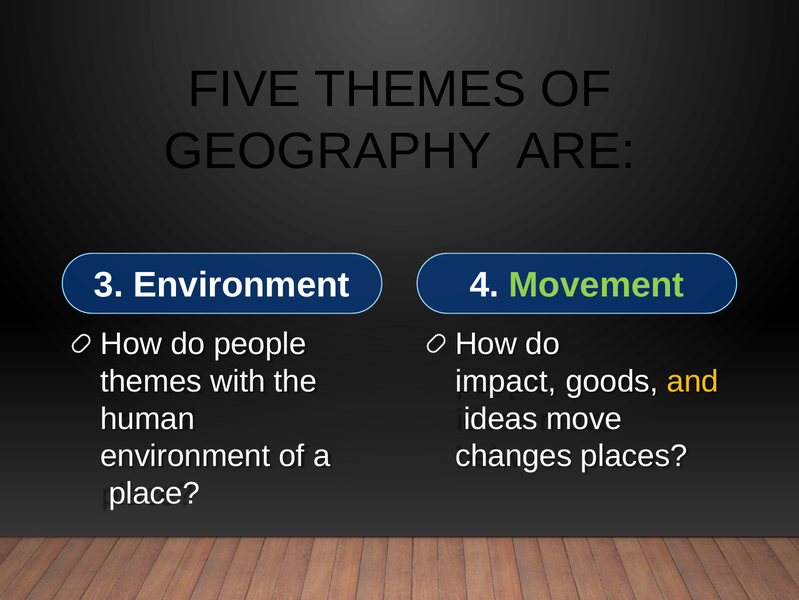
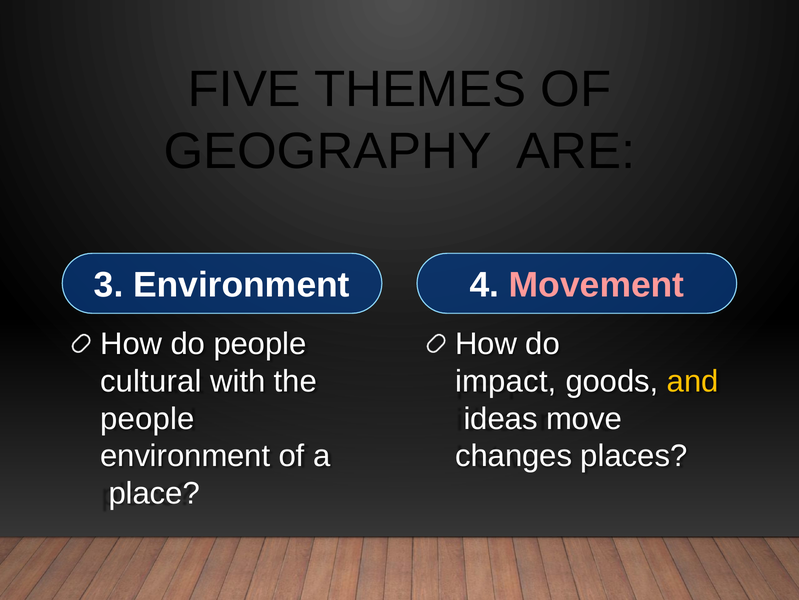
Movement colour: light green -> pink
themes at (151, 381): themes -> cultural
human at (148, 418): human -> people
